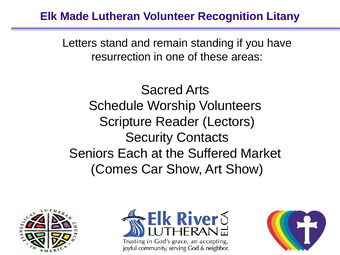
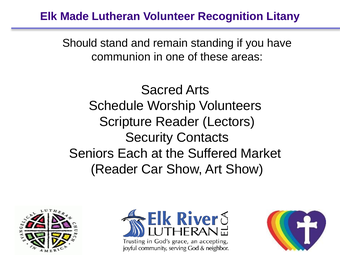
Letters: Letters -> Should
resurrection: resurrection -> communion
Comes at (114, 169): Comes -> Reader
